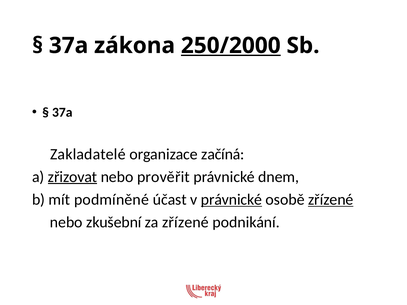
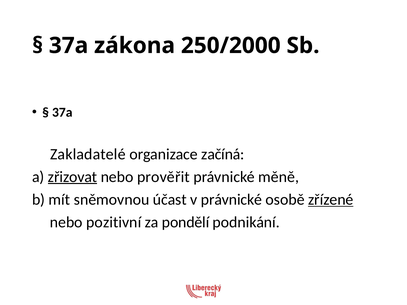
250/2000 underline: present -> none
dnem: dnem -> měně
podmíněné: podmíněné -> sněmovnou
právnické at (231, 200) underline: present -> none
zkušební: zkušební -> pozitivní
za zřízené: zřízené -> pondělí
